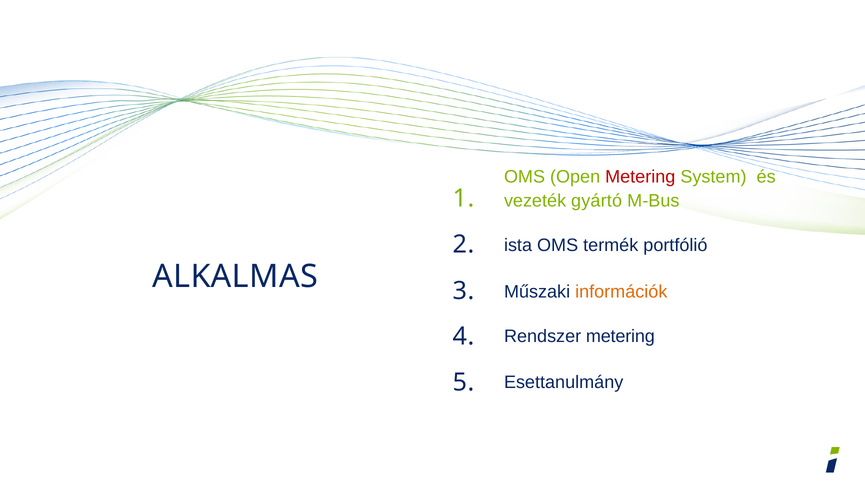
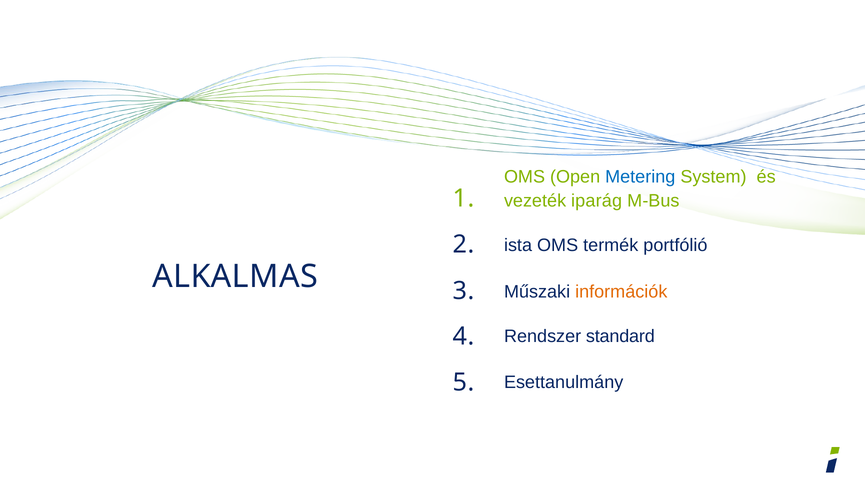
Metering at (640, 177) colour: red -> blue
gyártó: gyártó -> iparág
Rendszer metering: metering -> standard
